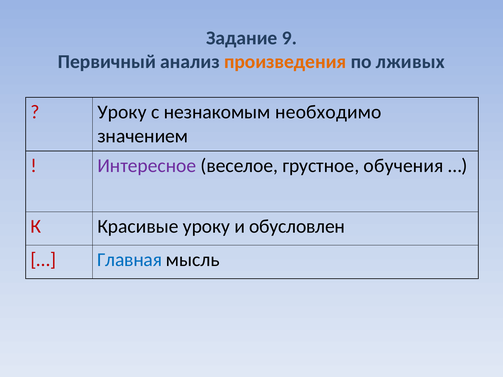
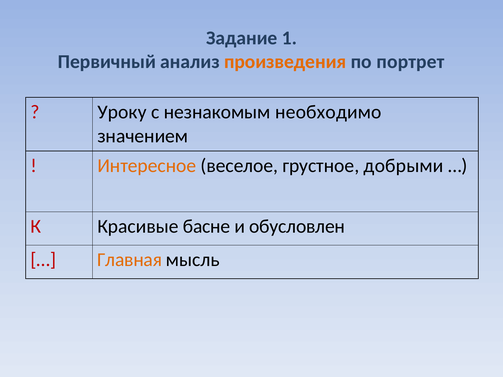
9: 9 -> 1
лживых: лживых -> портрет
Интересное colour: purple -> orange
обучения: обучения -> добрыми
Красивые уроку: уроку -> басне
Главная colour: blue -> orange
